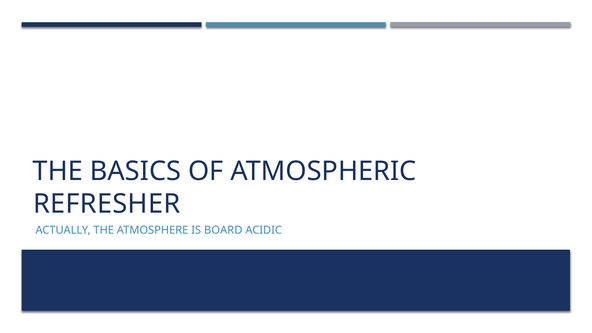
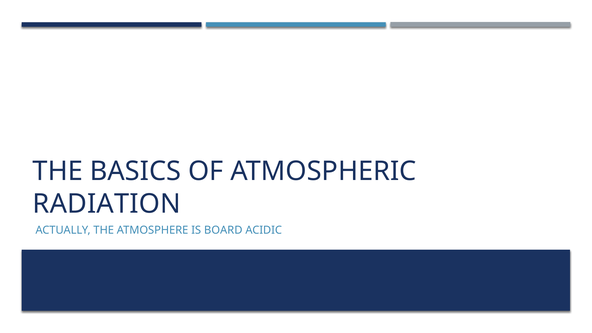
REFRESHER: REFRESHER -> RADIATION
